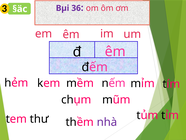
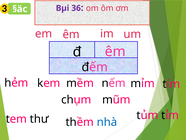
nhà colour: purple -> blue
